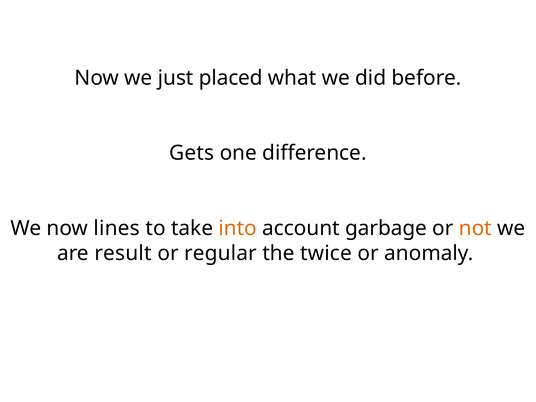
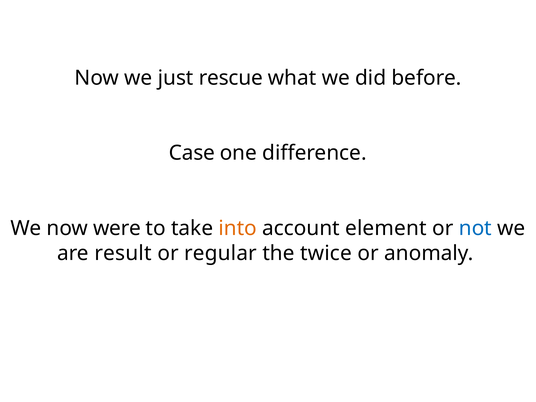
placed: placed -> rescue
Gets: Gets -> Case
lines: lines -> were
garbage: garbage -> element
not colour: orange -> blue
